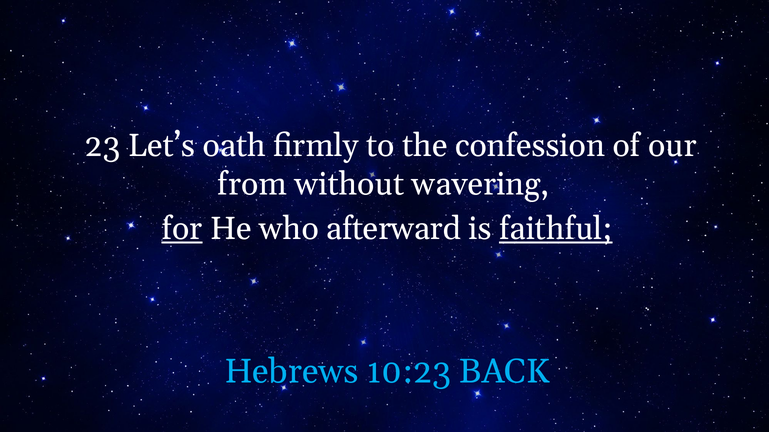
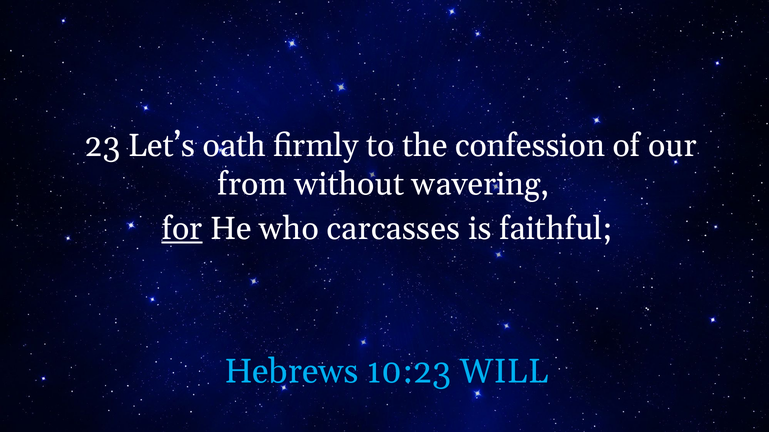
afterward: afterward -> carcasses
faithful underline: present -> none
BACK: BACK -> WILL
